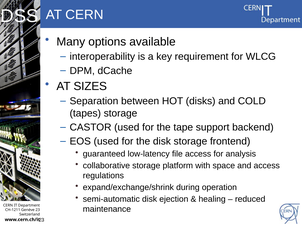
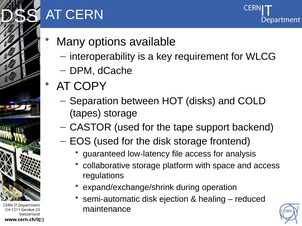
SIZES: SIZES -> COPY
